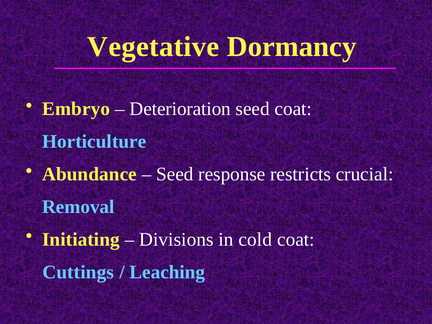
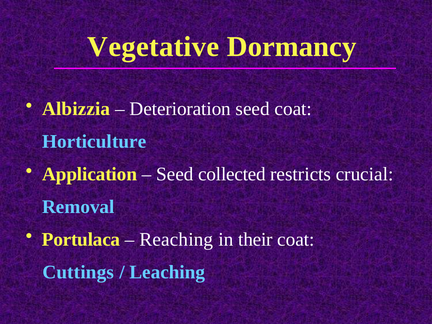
Embryo: Embryo -> Albizzia
Abundance: Abundance -> Application
response: response -> collected
Initiating: Initiating -> Portulaca
Divisions: Divisions -> Reaching
cold: cold -> their
